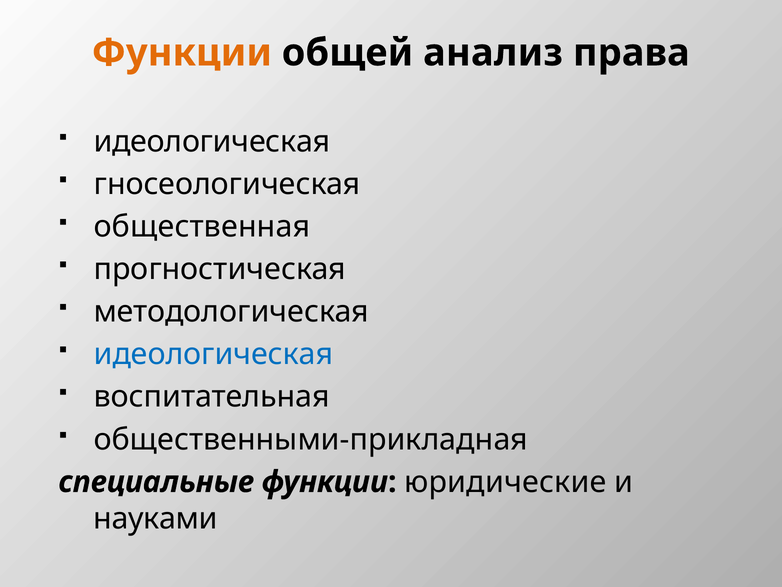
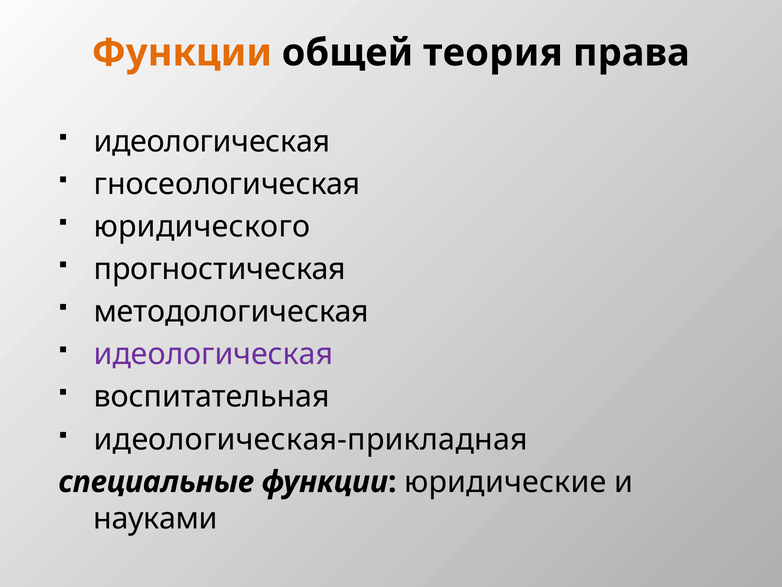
анализ: анализ -> теория
общественная: общественная -> юридического
идеологическая at (213, 354) colour: blue -> purple
общественными-прикладная: общественными-прикладная -> идеологическая-прикладная
